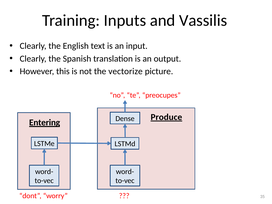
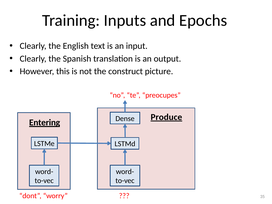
Vassilis: Vassilis -> Epochs
vectorize: vectorize -> construct
